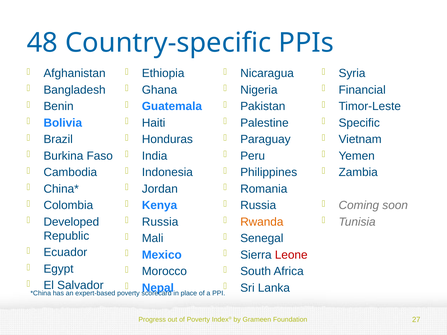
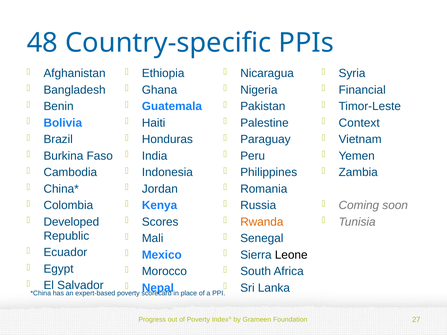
Specific: Specific -> Context
Russia at (160, 222): Russia -> Scores
Leone colour: red -> black
